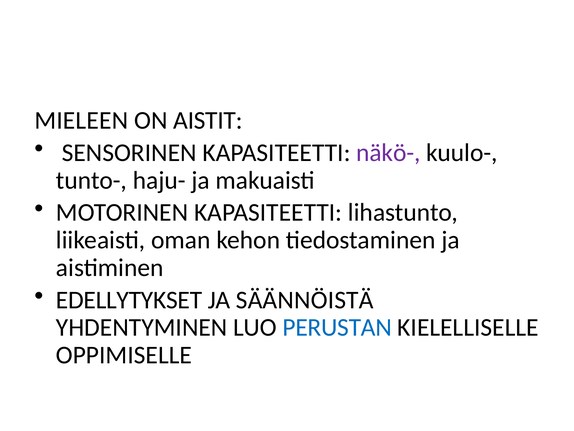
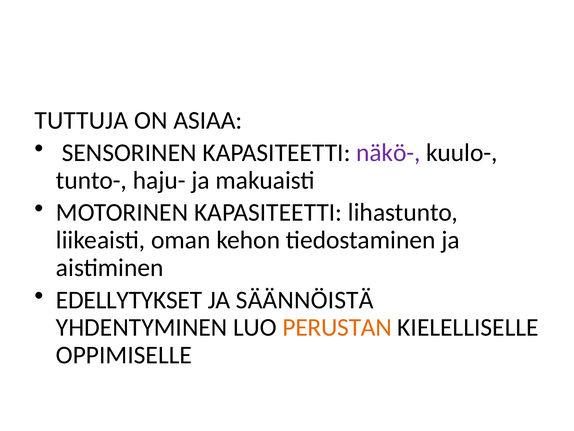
MIELEEN: MIELEEN -> TUTTUJA
AISTIT: AISTIT -> ASIAA
PERUSTAN colour: blue -> orange
